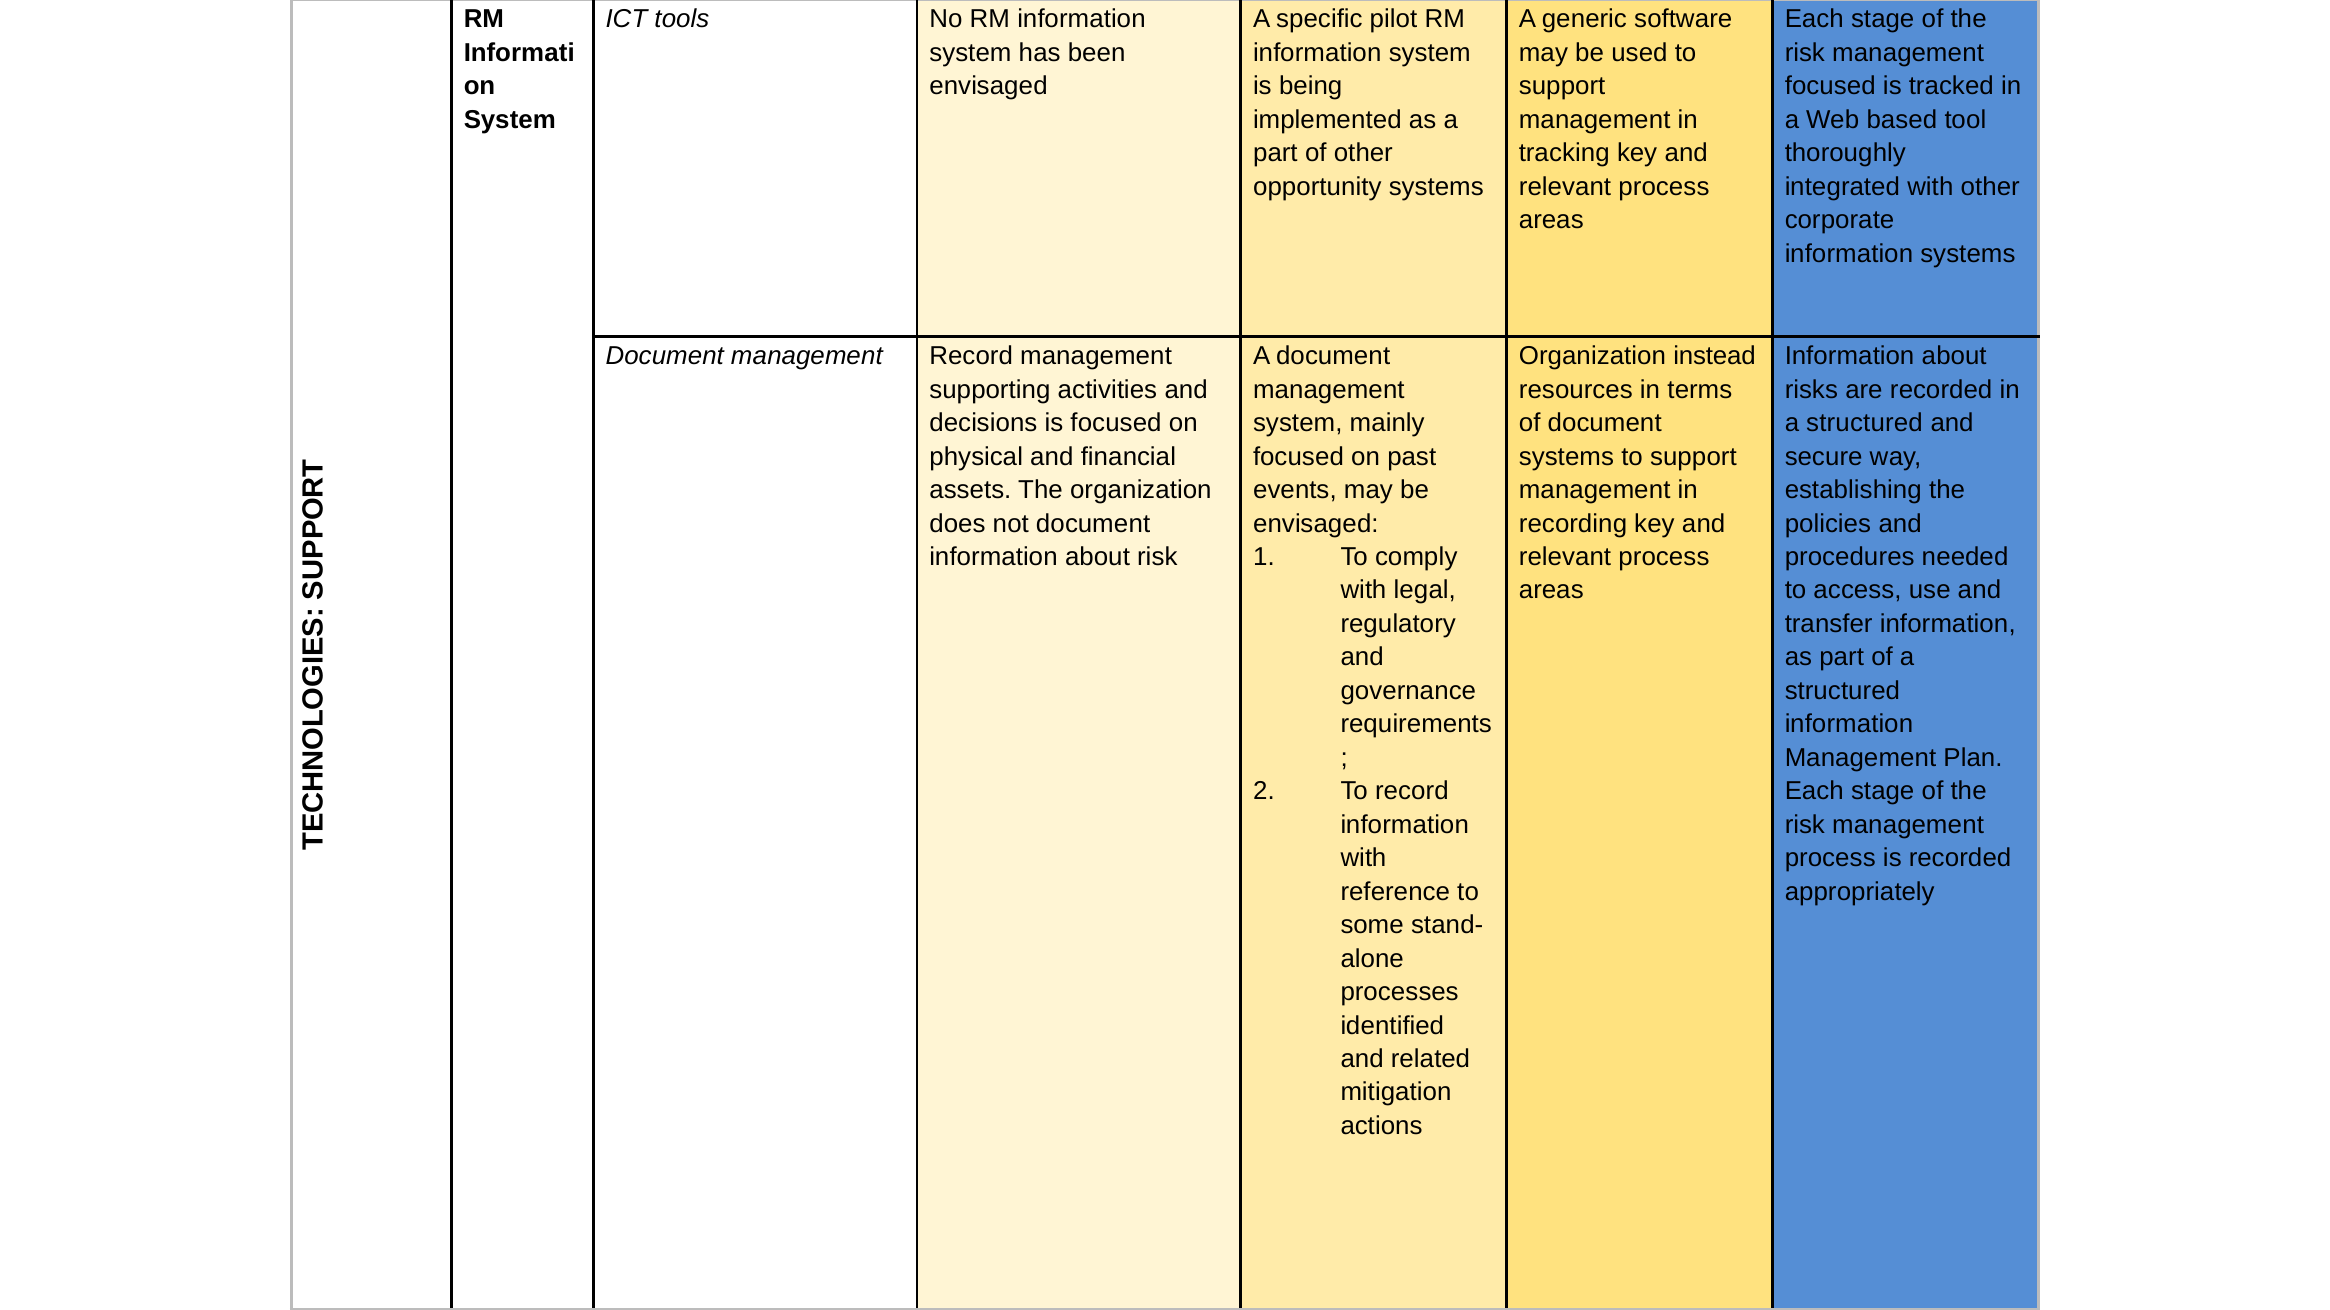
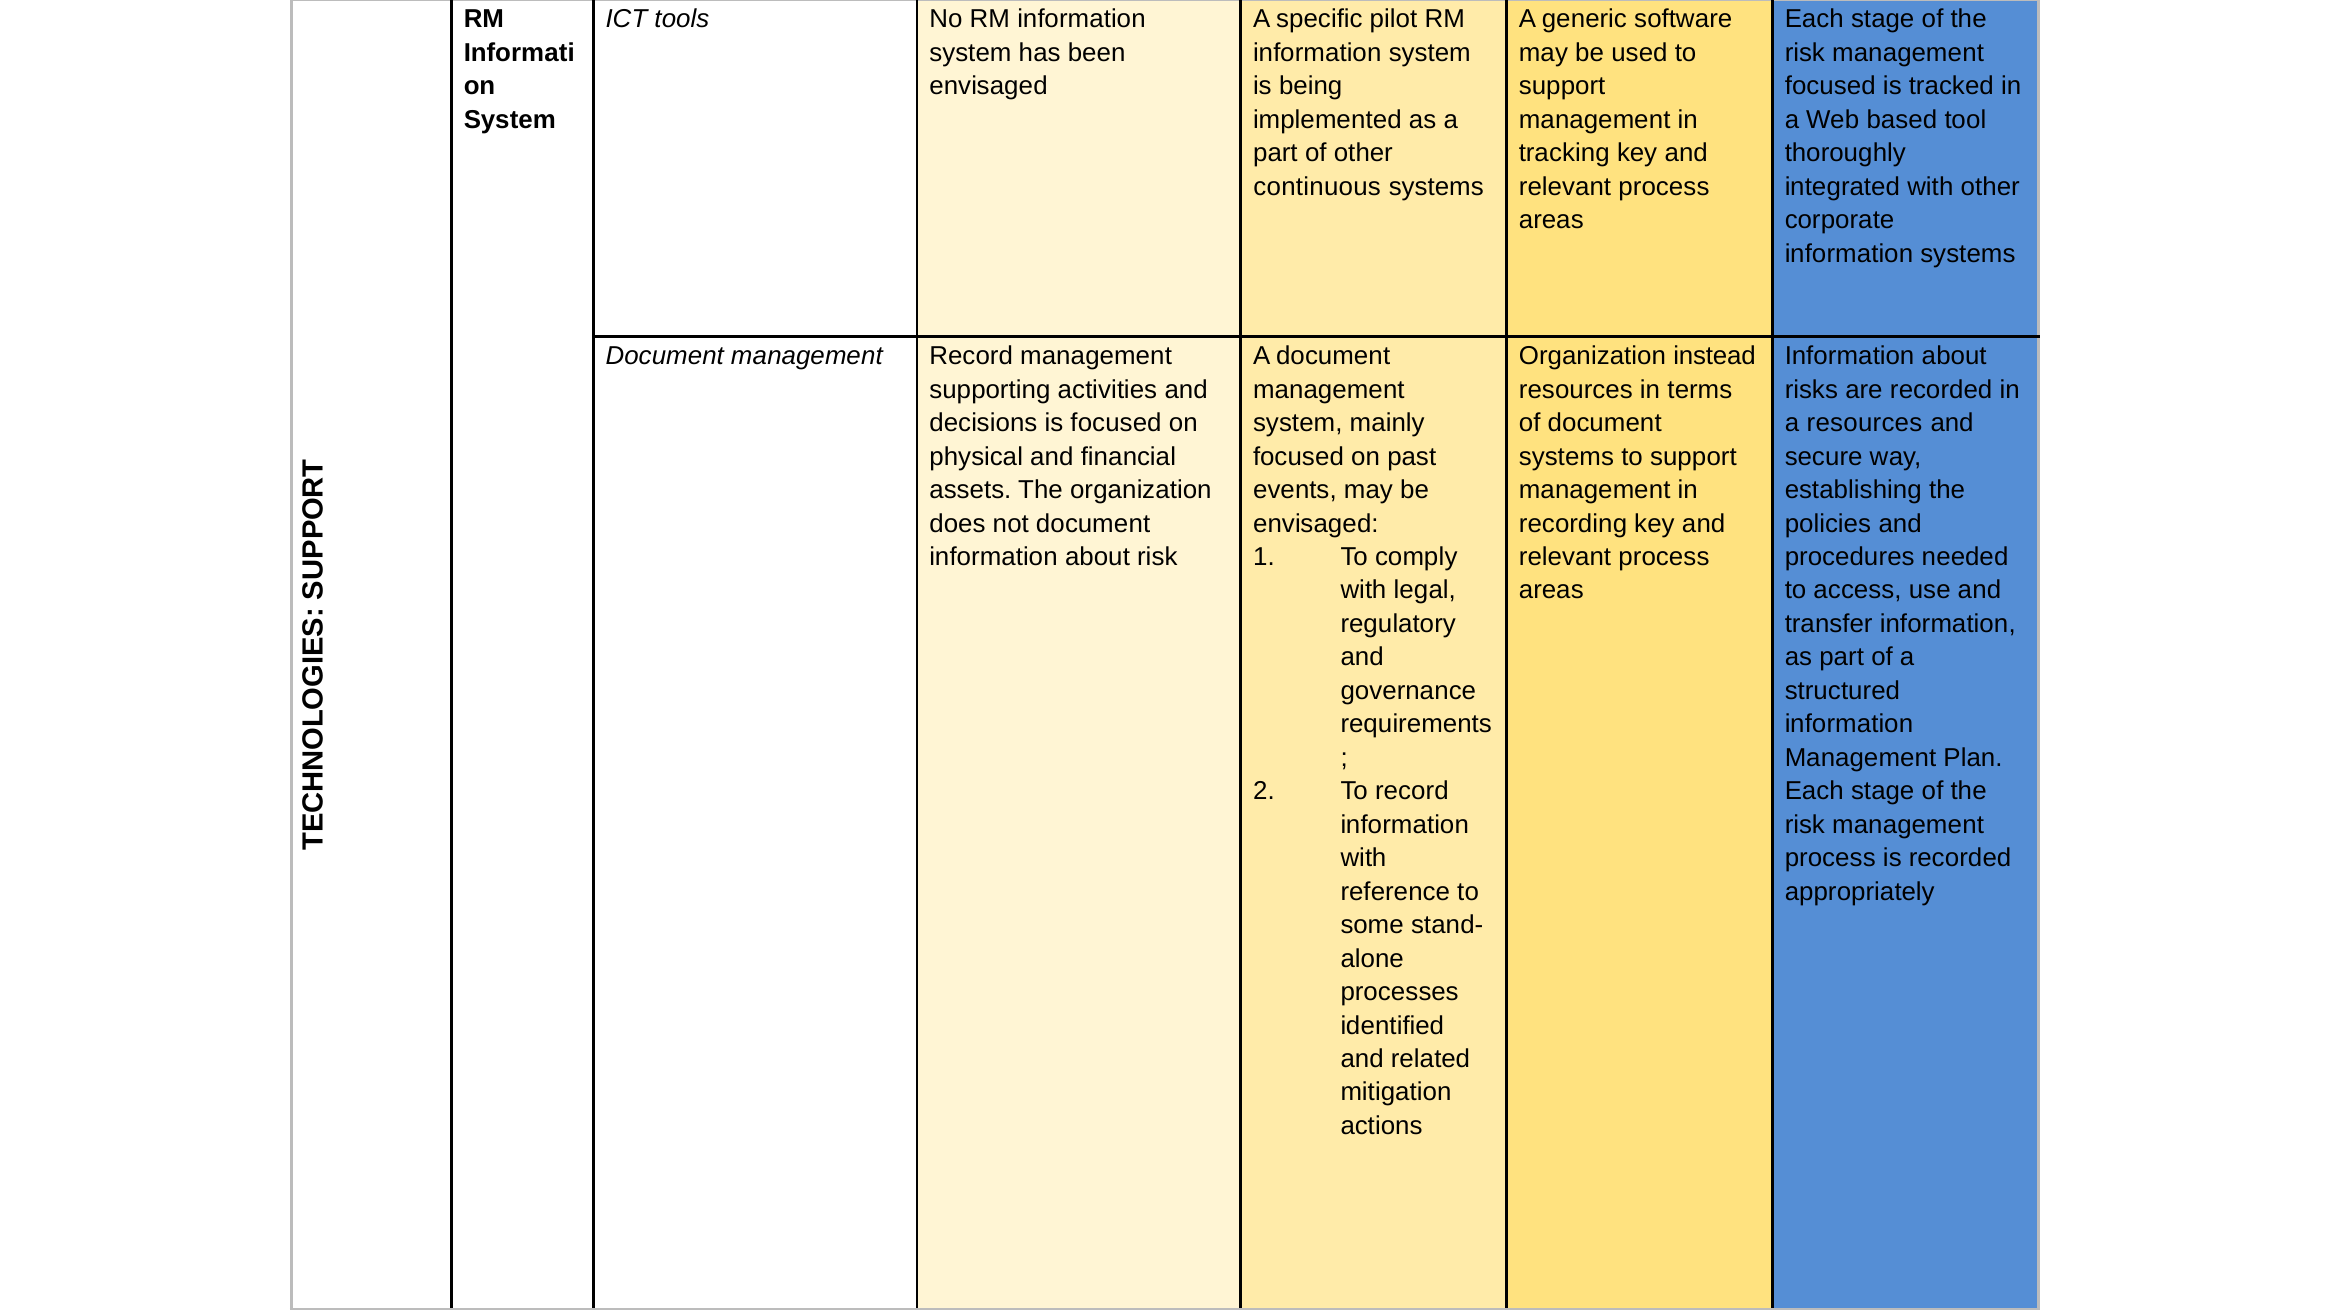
opportunity: opportunity -> continuous
structured at (1865, 423): structured -> resources
